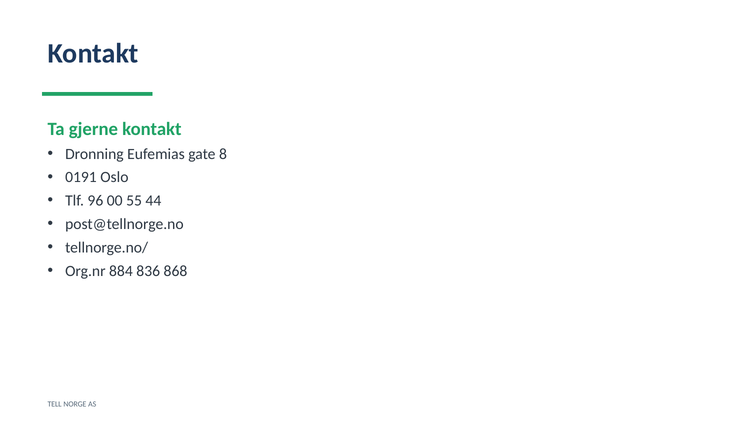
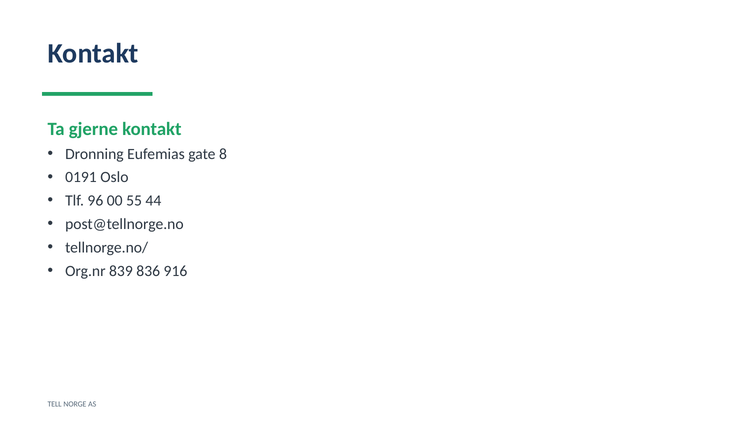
884: 884 -> 839
868: 868 -> 916
